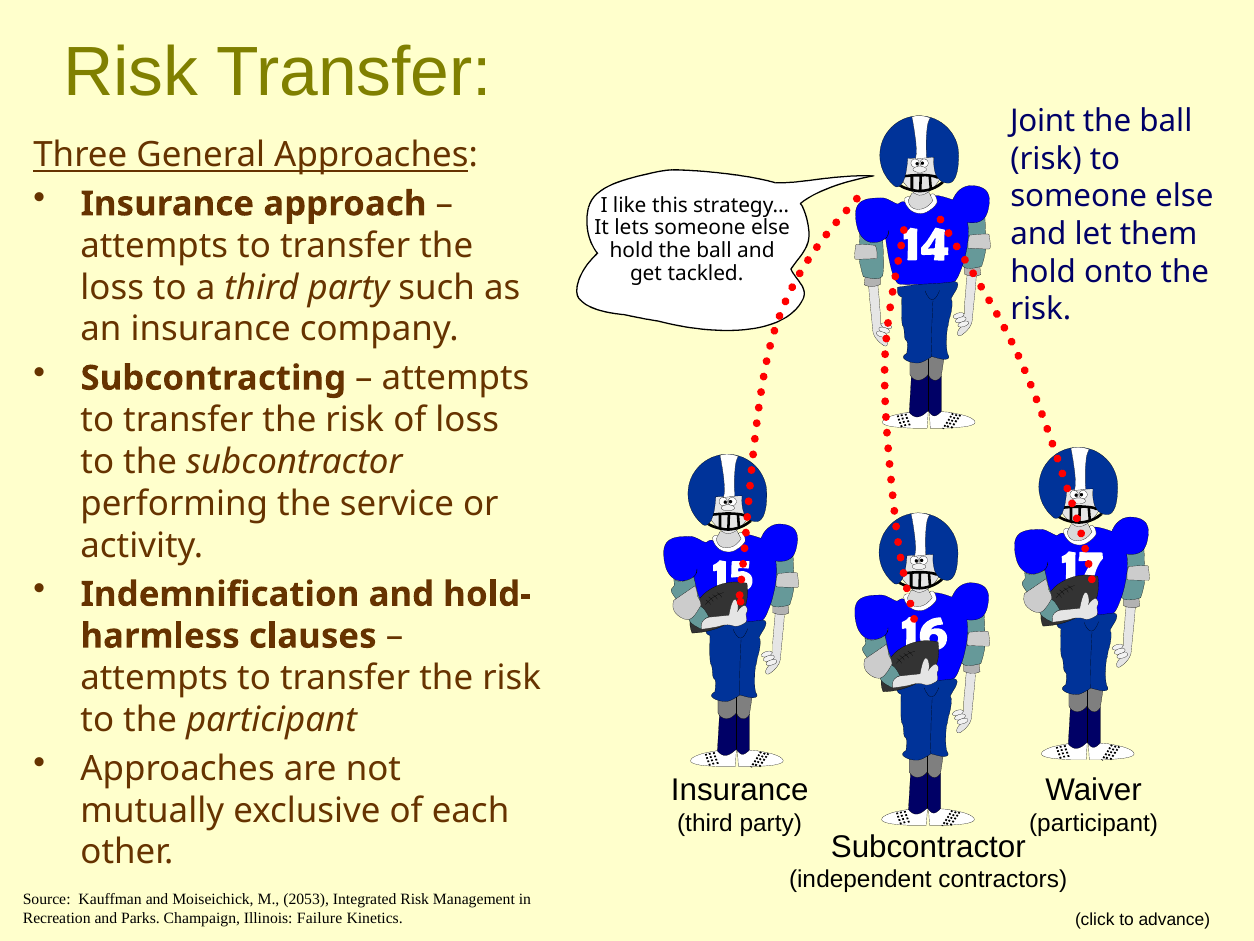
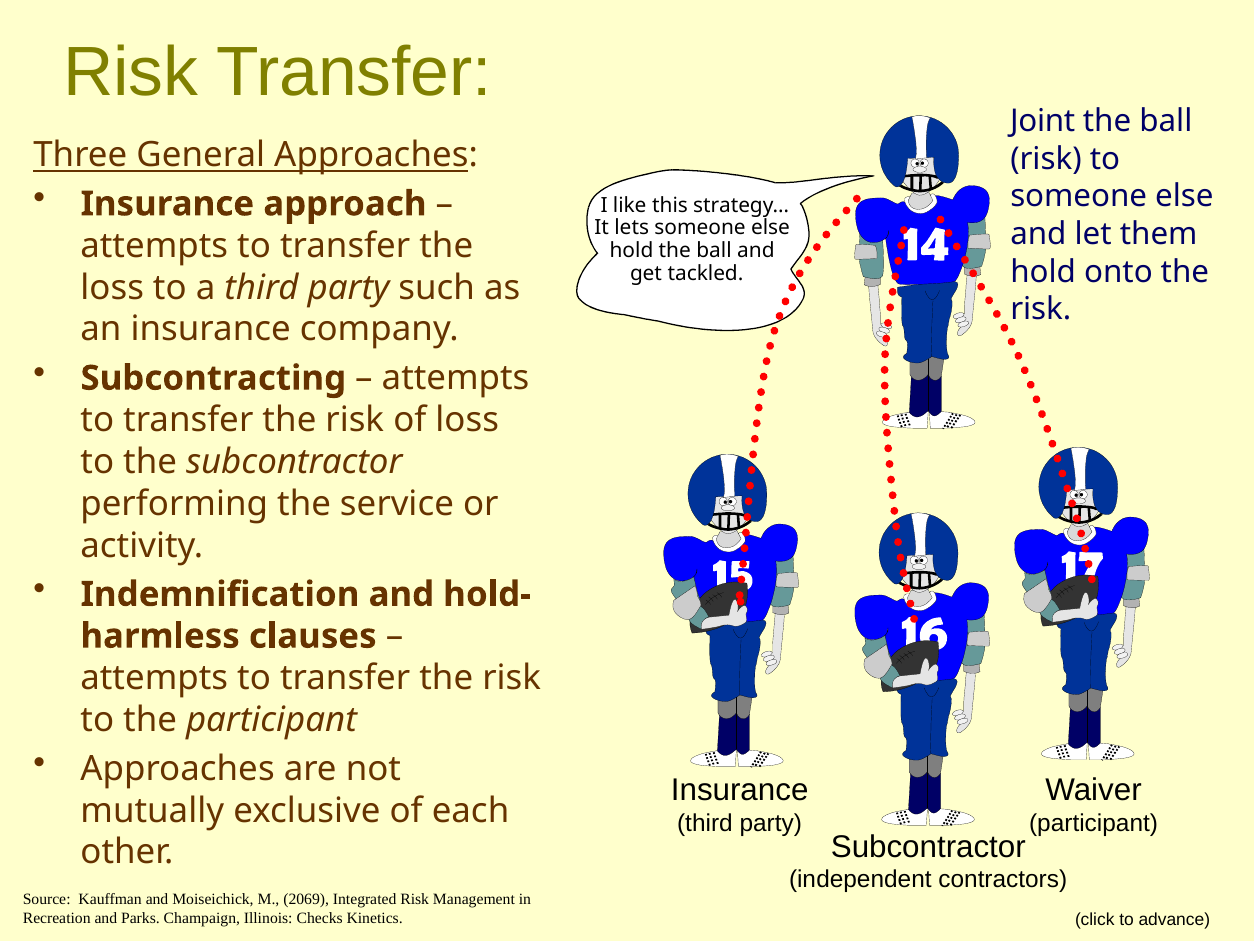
2053: 2053 -> 2069
Failure: Failure -> Checks
